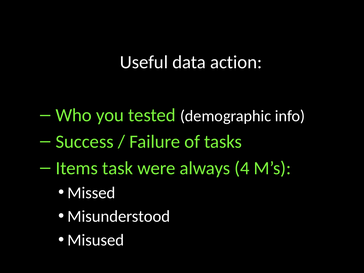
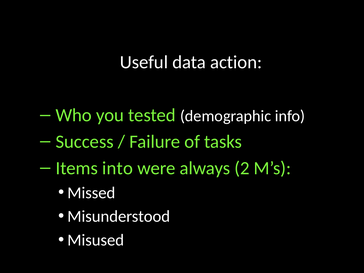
task: task -> into
4: 4 -> 2
